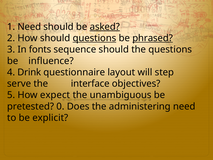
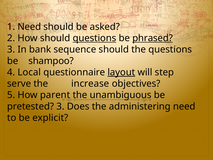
asked underline: present -> none
fonts: fonts -> bank
influence: influence -> shampoo
Drink: Drink -> Local
layout underline: none -> present
interface: interface -> increase
expect: expect -> parent
pretested 0: 0 -> 3
